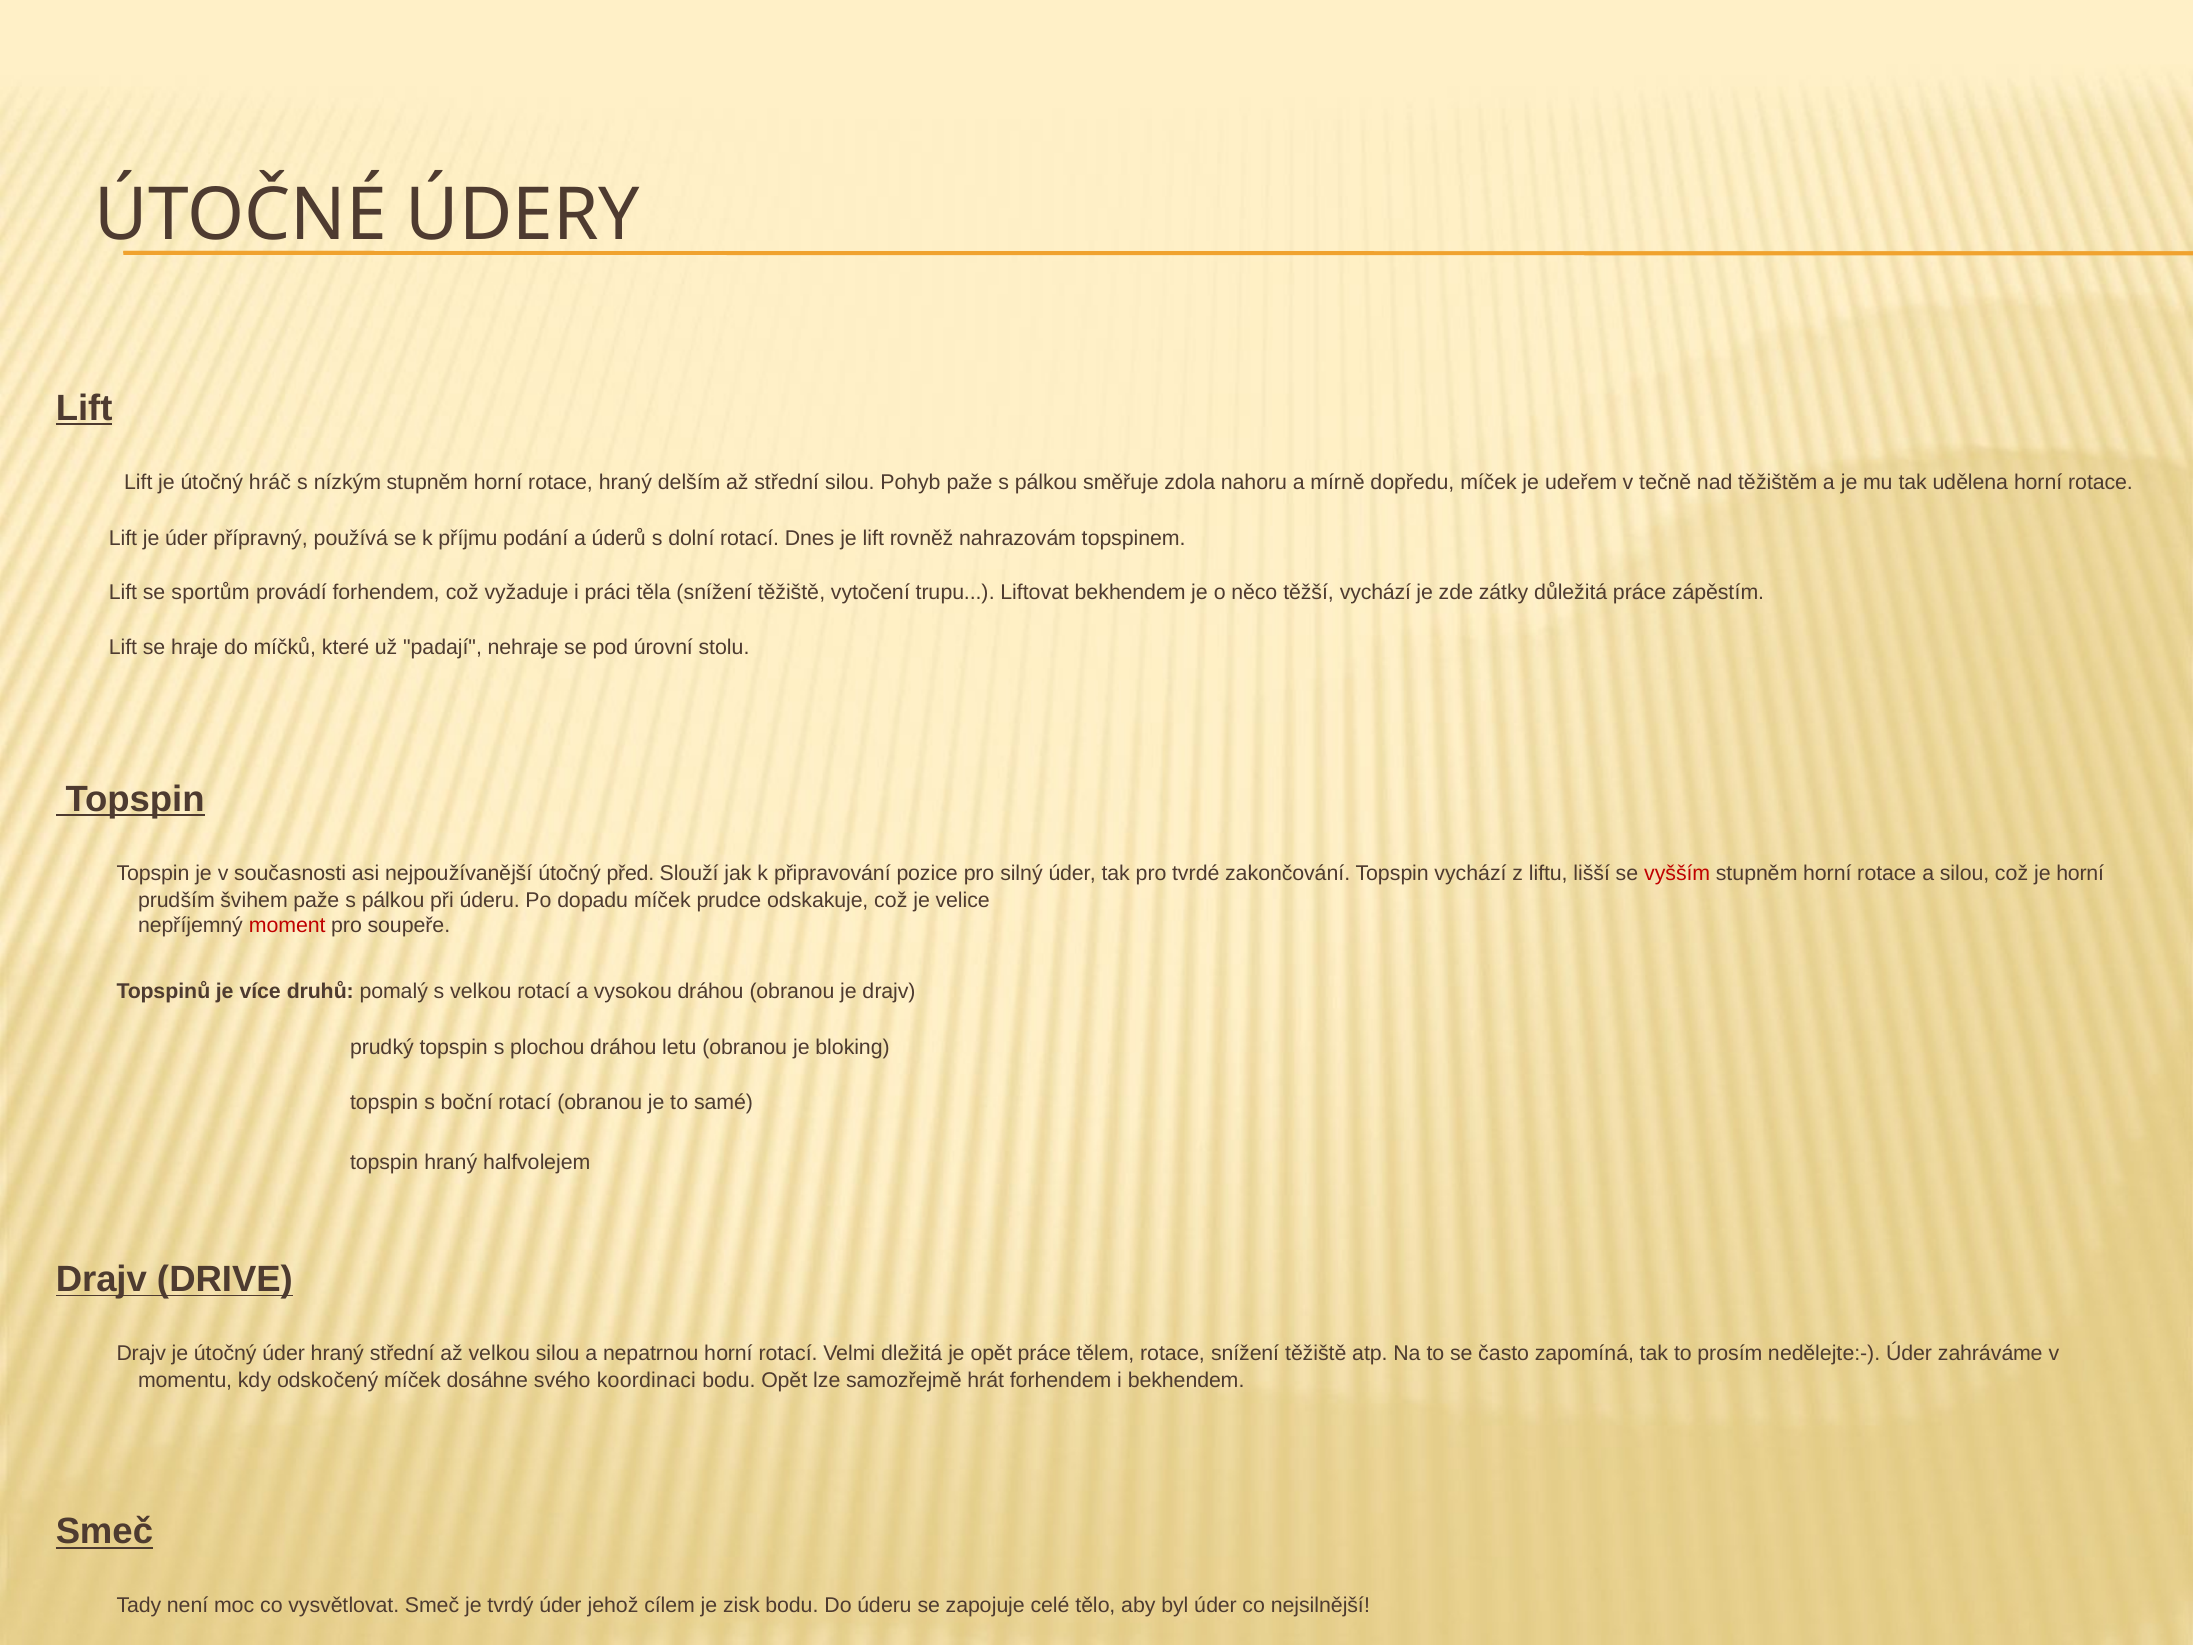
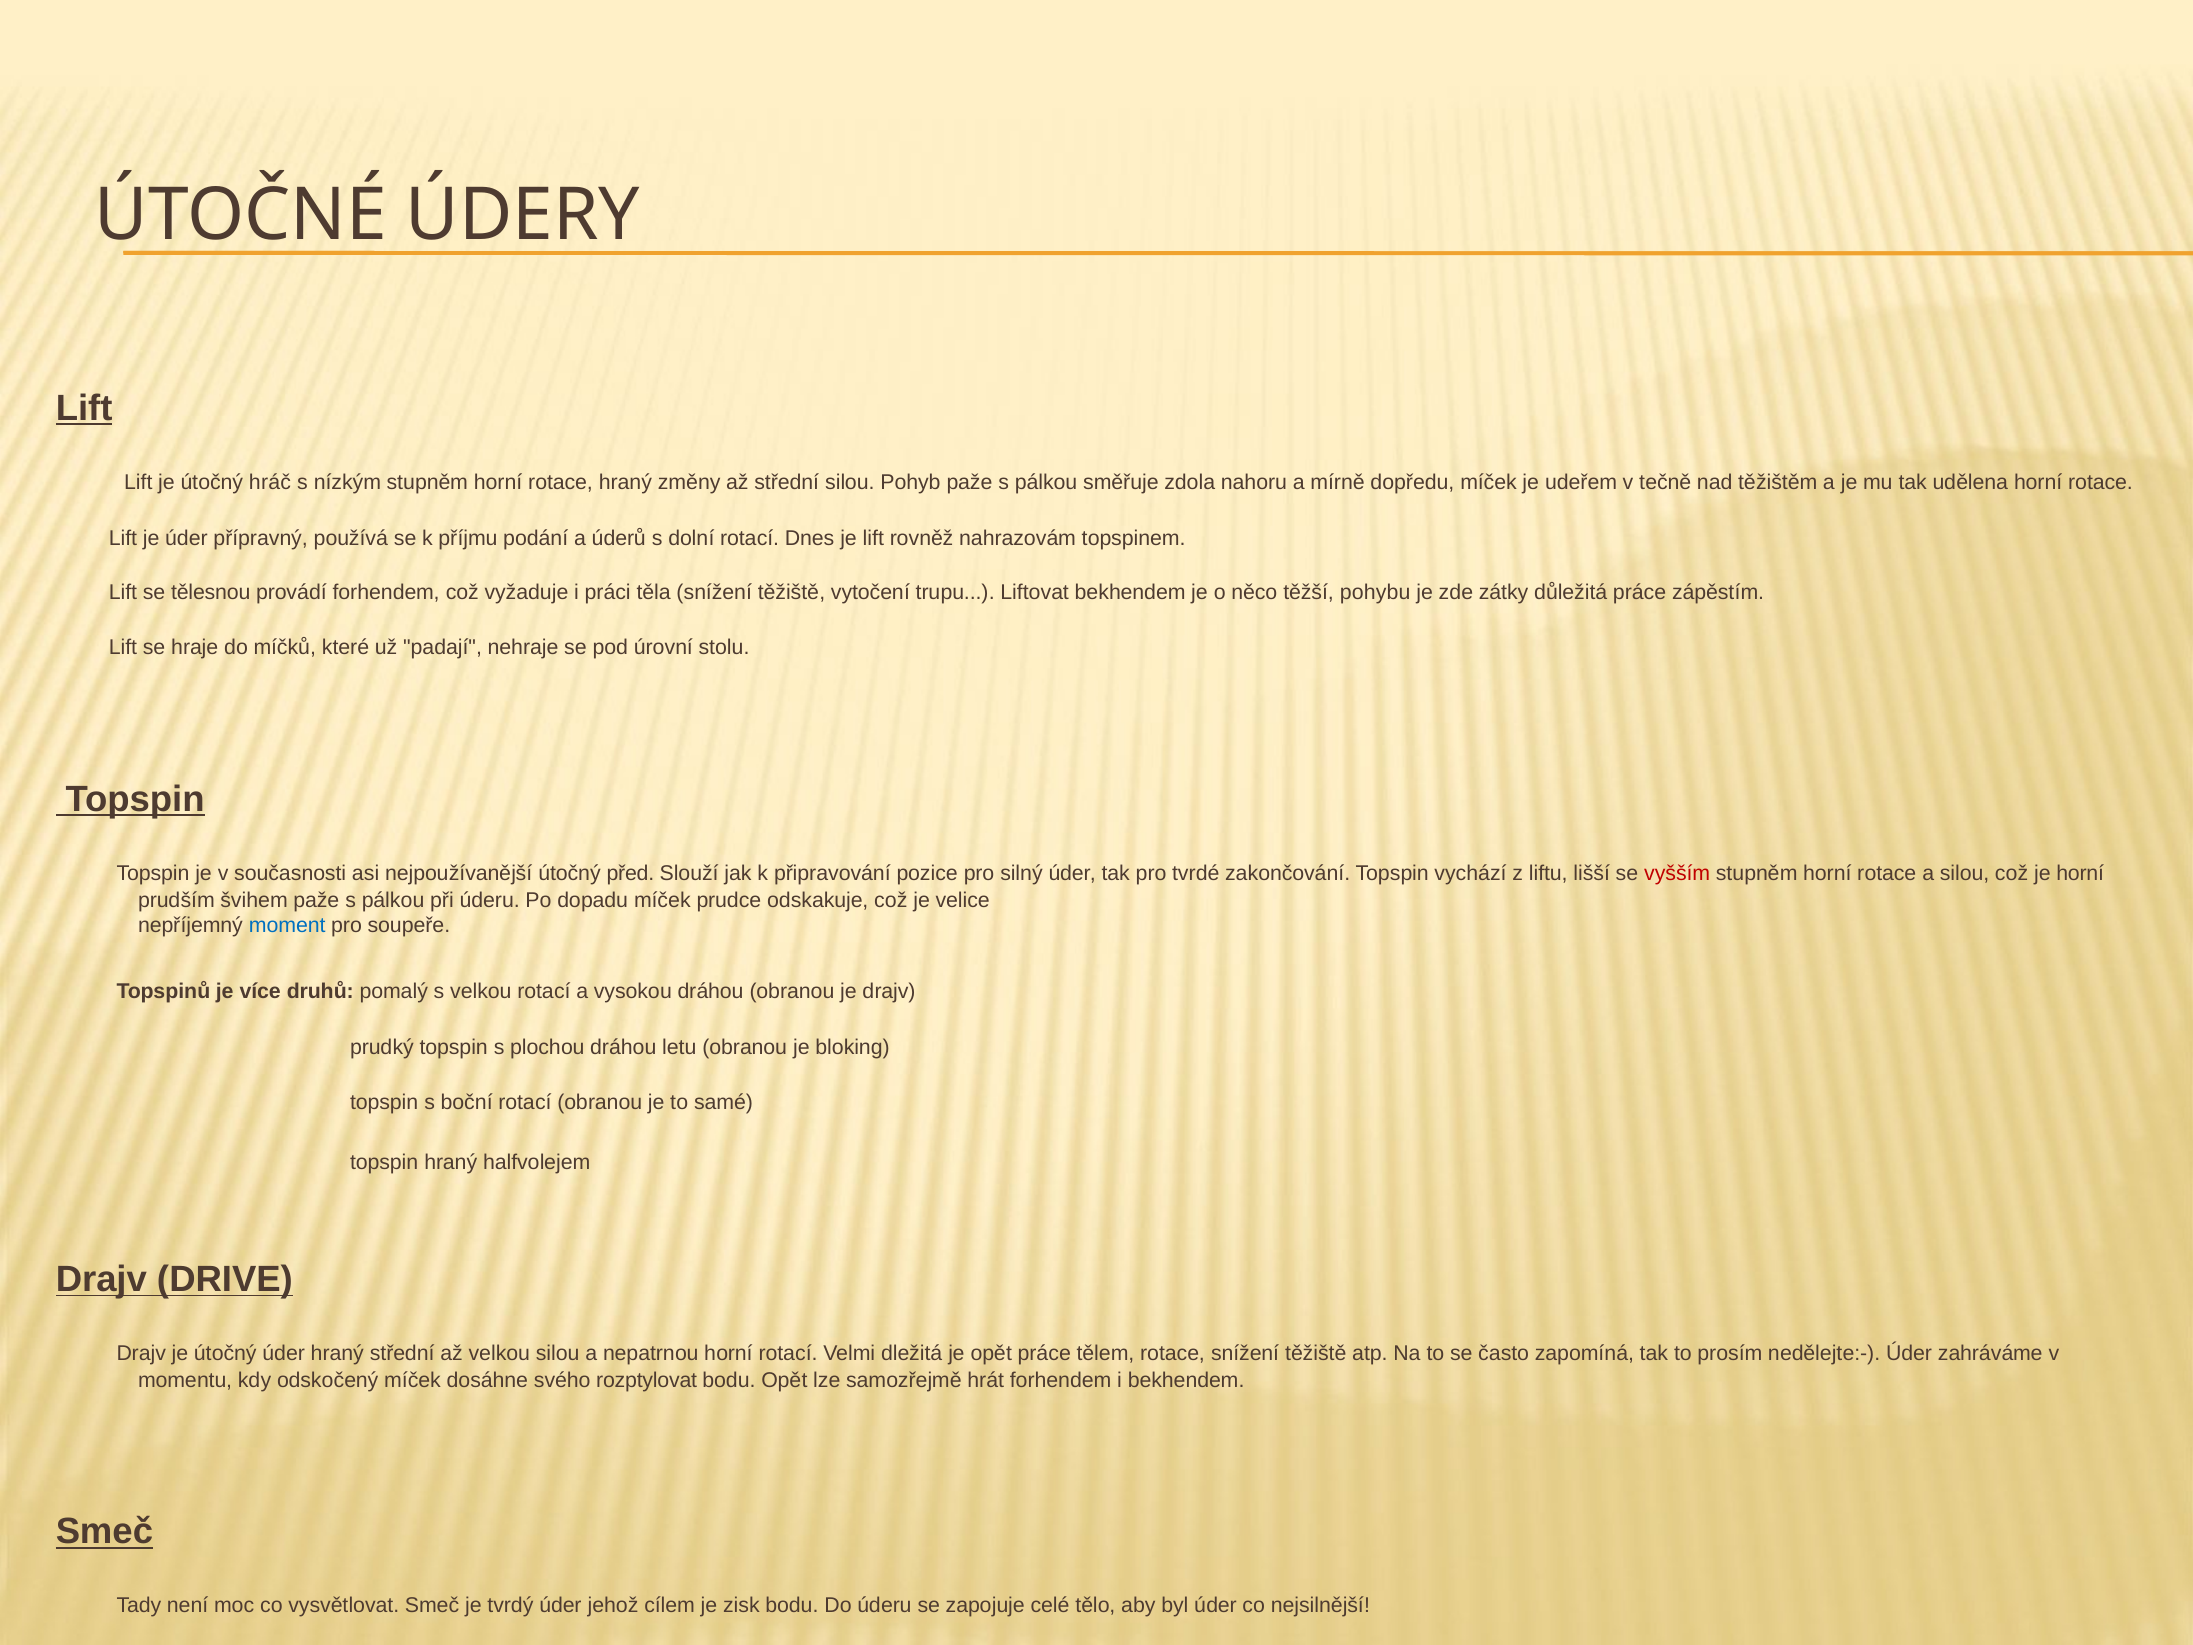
delším: delším -> změny
sportům: sportům -> tělesnou
těžší vychází: vychází -> pohybu
moment colour: red -> blue
koordinaci: koordinaci -> rozptylovat
